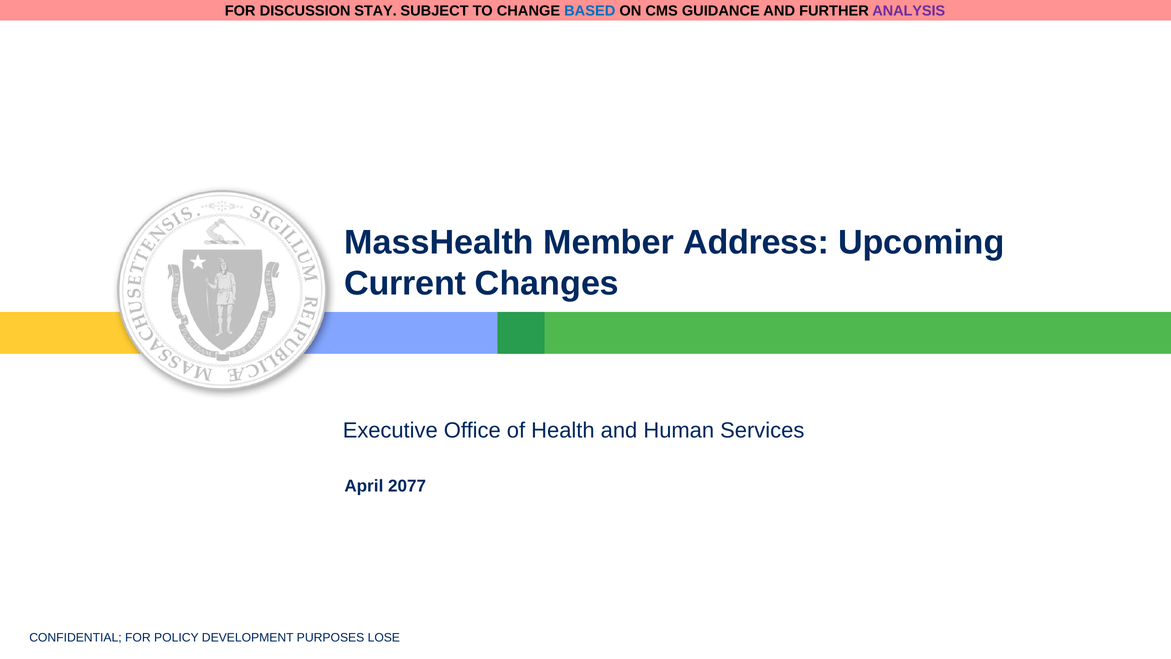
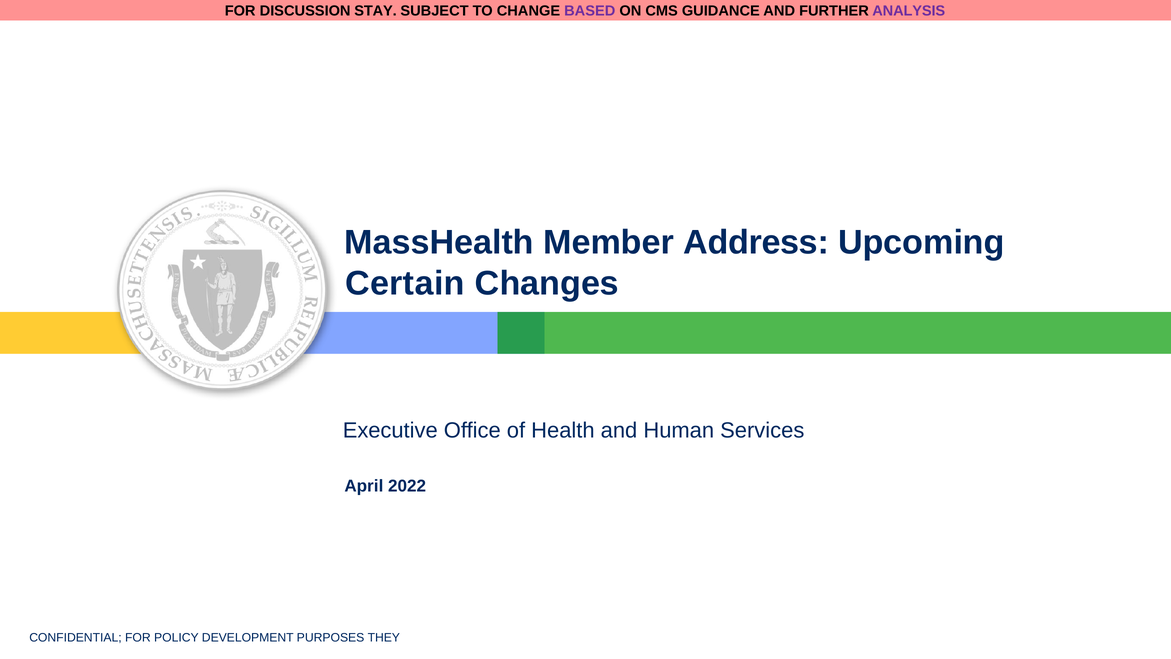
BASED colour: blue -> purple
Current: Current -> Certain
2077: 2077 -> 2022
LOSE: LOSE -> THEY
